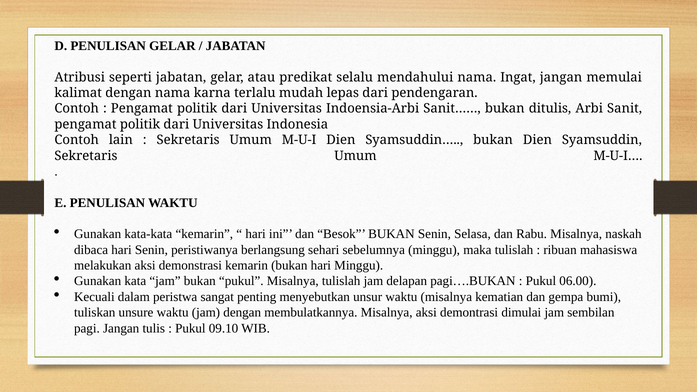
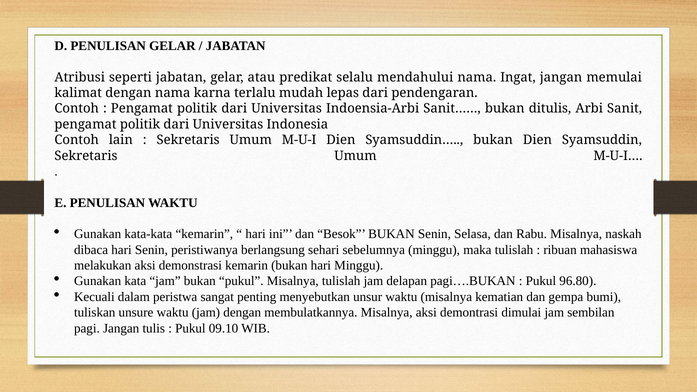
06.00: 06.00 -> 96.80
